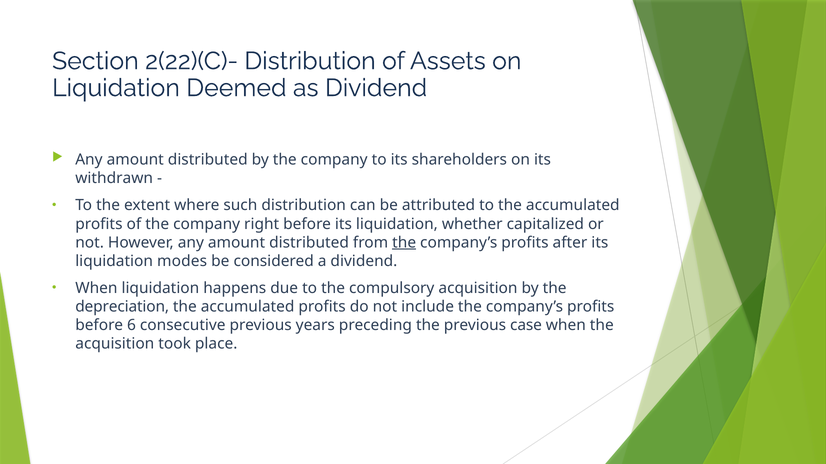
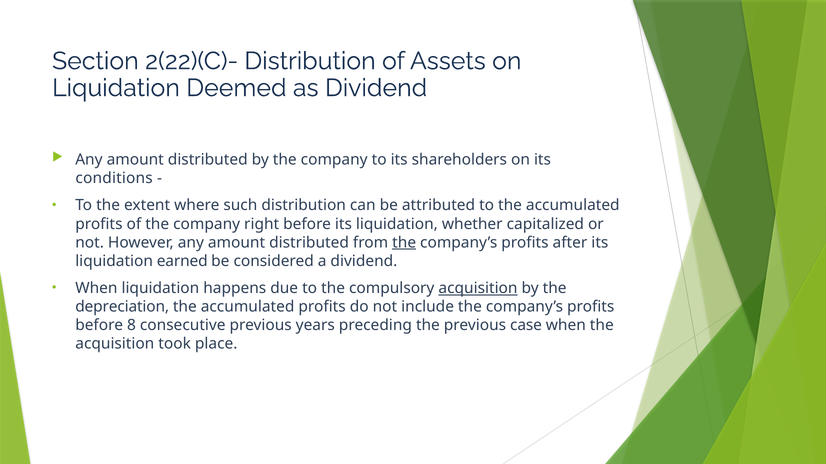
withdrawn: withdrawn -> conditions
modes: modes -> earned
acquisition at (478, 289) underline: none -> present
6: 6 -> 8
